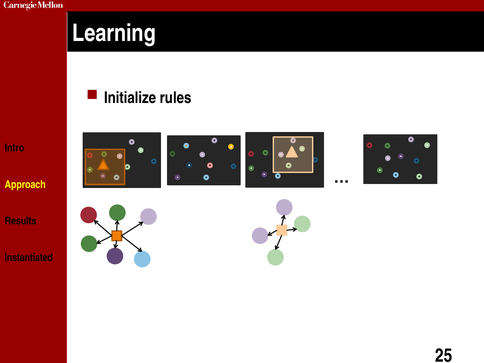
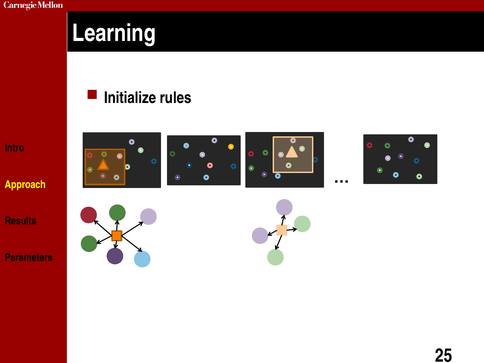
Instantiated: Instantiated -> Parameters
